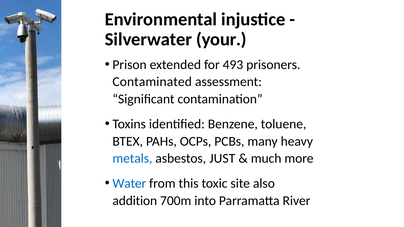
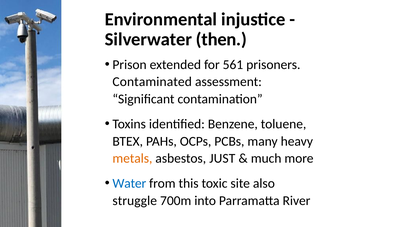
your: your -> then
493: 493 -> 561
metals colour: blue -> orange
addition: addition -> struggle
